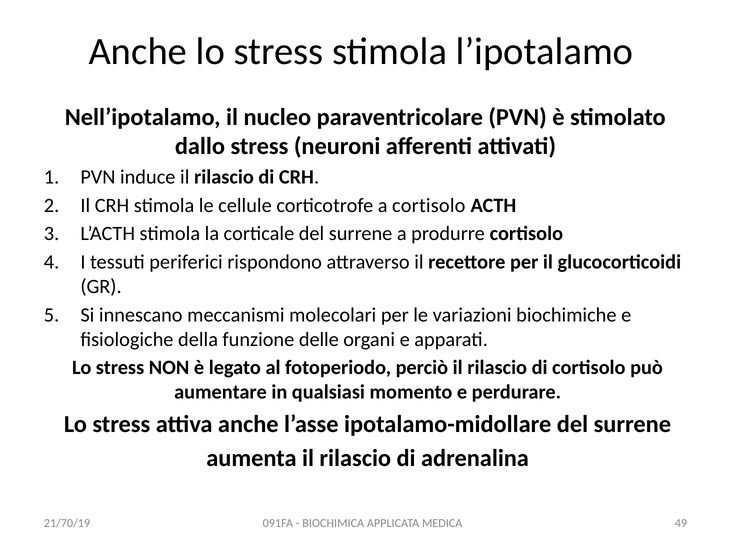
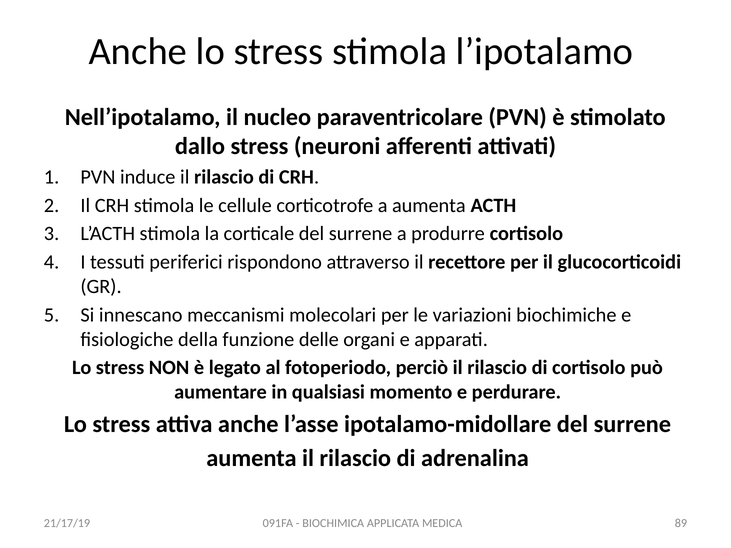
a cortisolo: cortisolo -> aumenta
49: 49 -> 89
21/70/19: 21/70/19 -> 21/17/19
